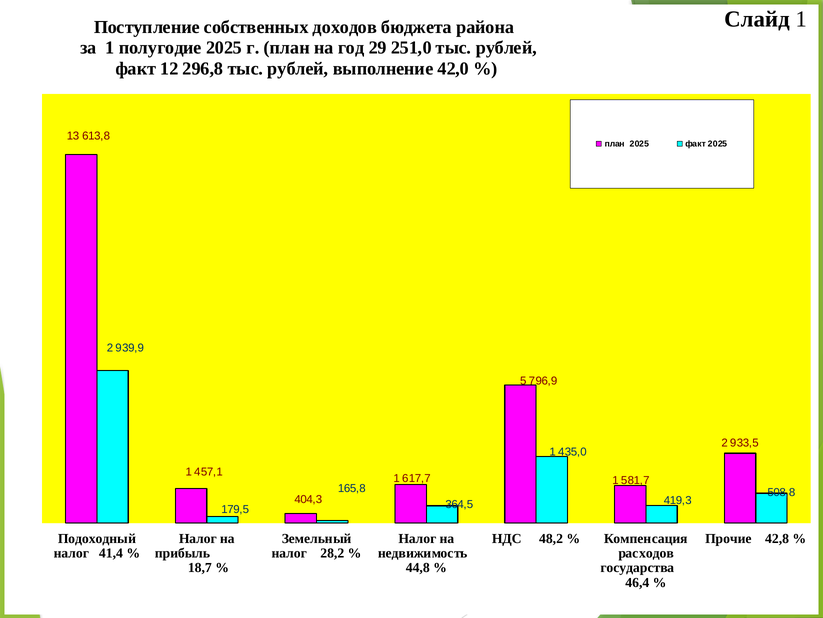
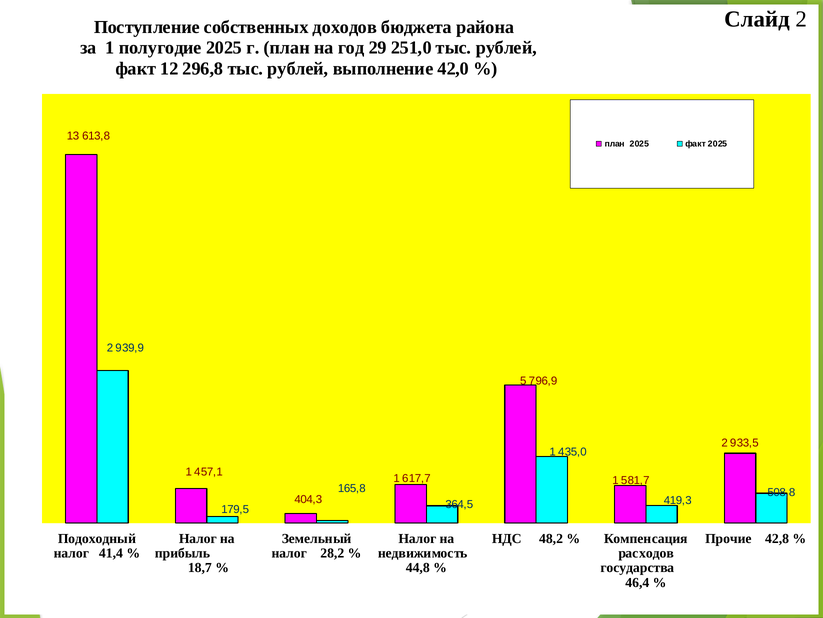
Слайд 1: 1 -> 2
